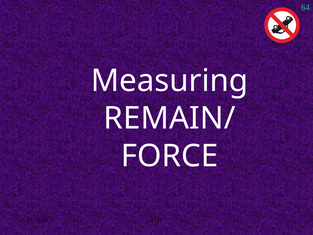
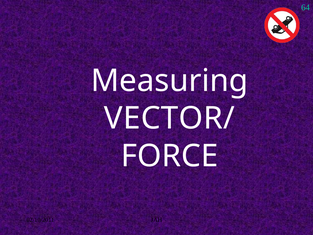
REMAIN/: REMAIN/ -> VECTOR/
